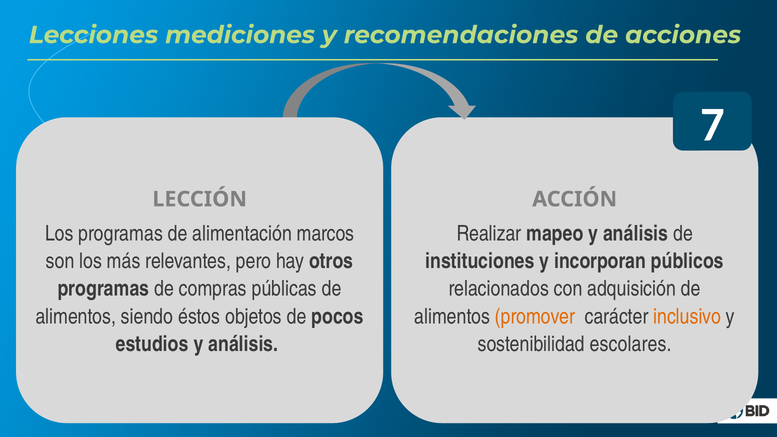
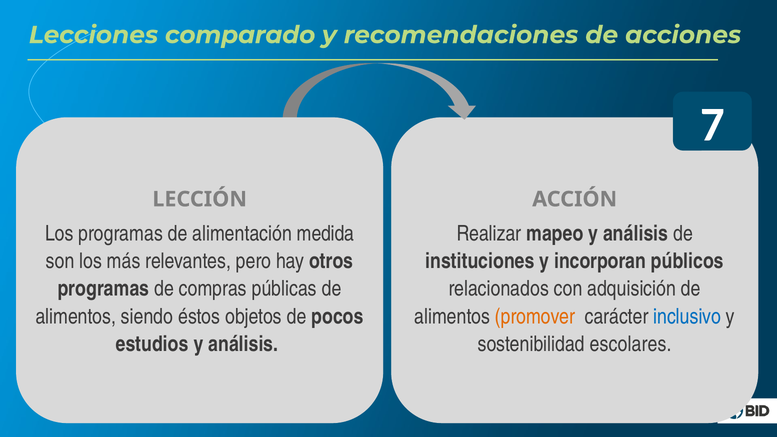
mediciones: mediciones -> comparado
marcos: marcos -> medida
inclusivo colour: orange -> blue
